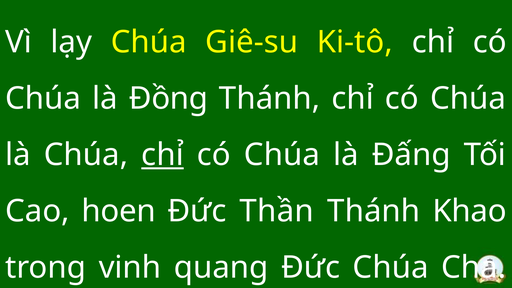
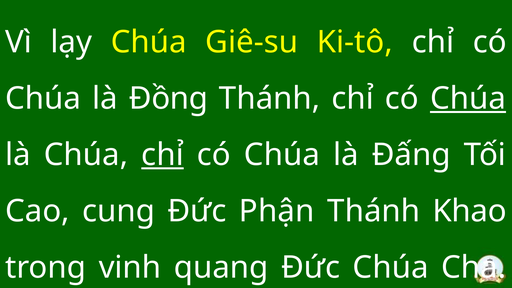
Chúa at (468, 99) underline: none -> present
hoen: hoen -> cung
Thần: Thần -> Phận
